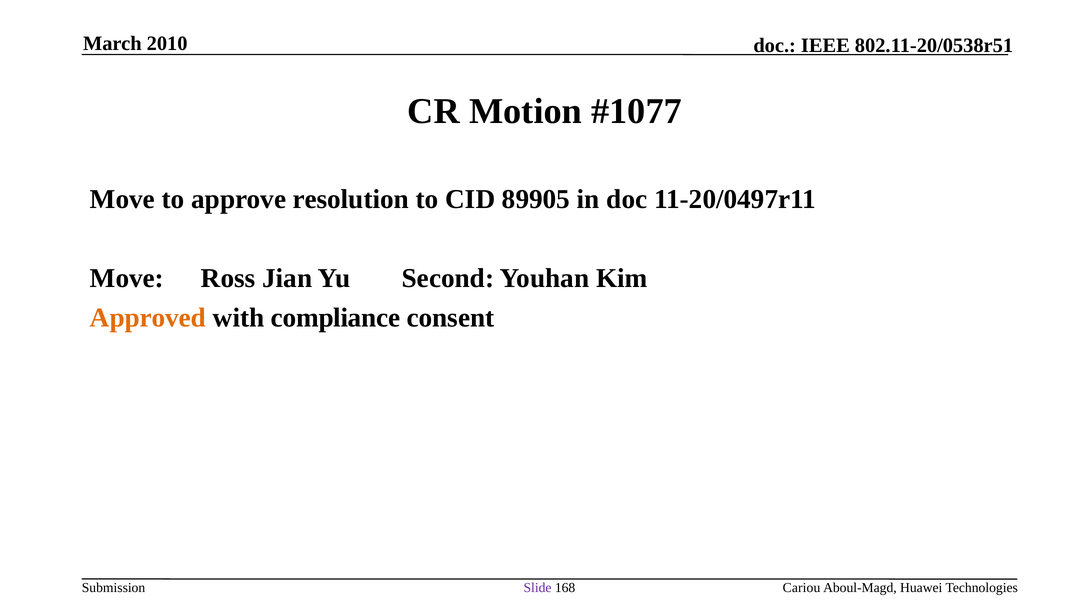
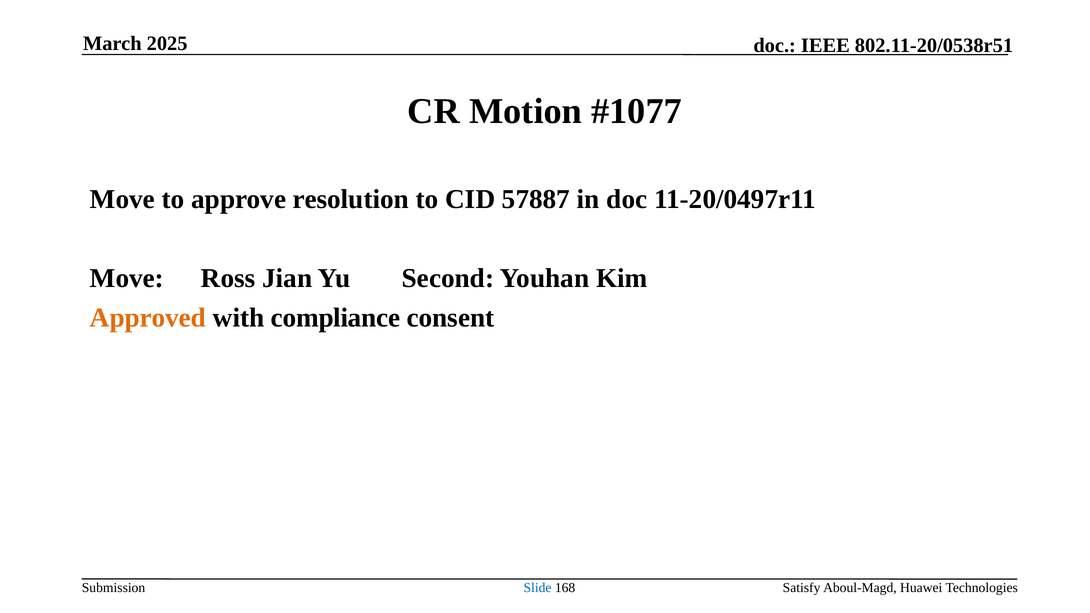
2010: 2010 -> 2025
89905: 89905 -> 57887
Slide colour: purple -> blue
Cariou: Cariou -> Satisfy
